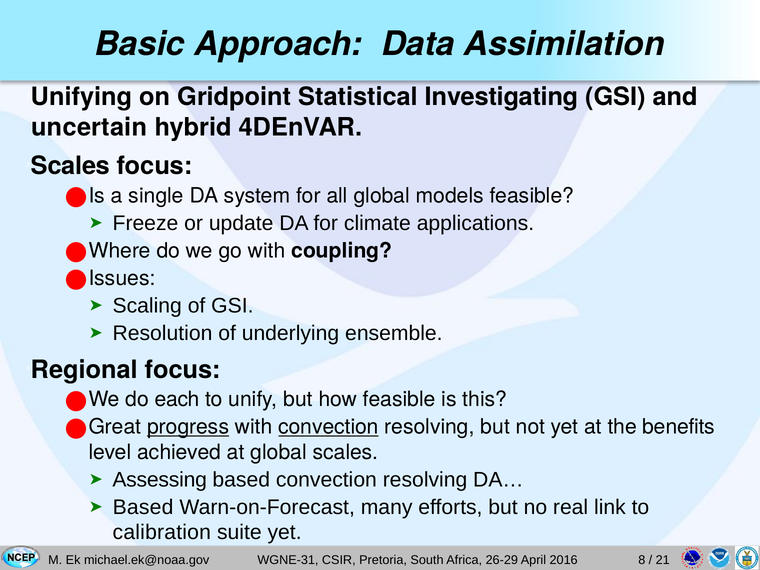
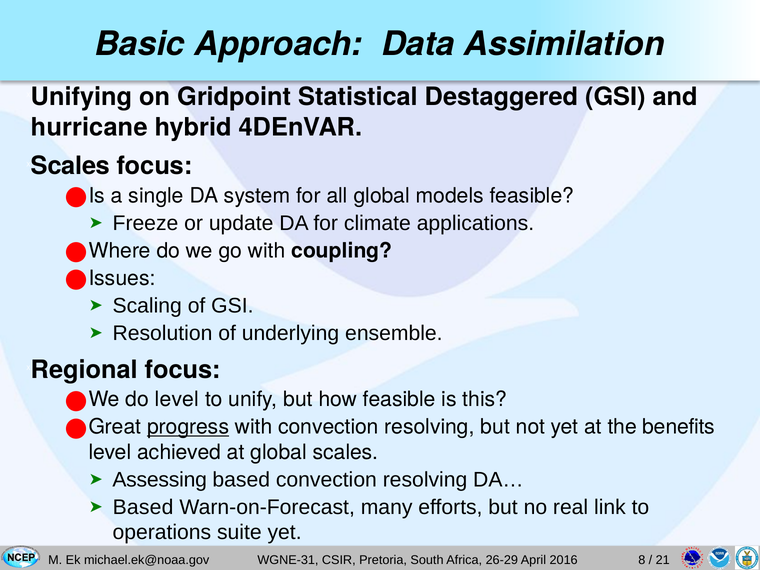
Investigating: Investigating -> Destaggered
uncertain: uncertain -> hurricane
do each: each -> level
convection at (328, 427) underline: present -> none
calibration: calibration -> operations
